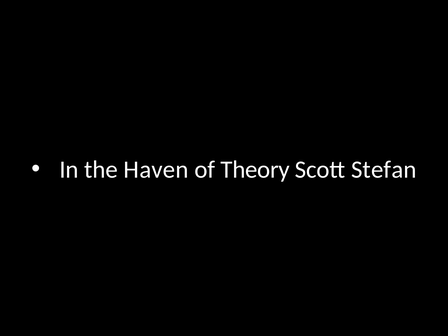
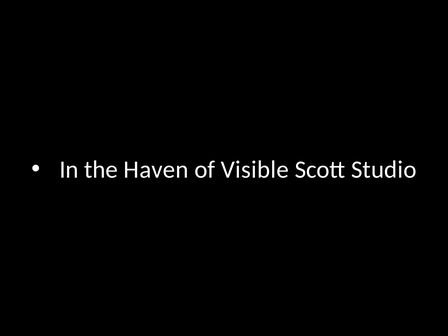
Theory: Theory -> Visible
Stefan: Stefan -> Studio
